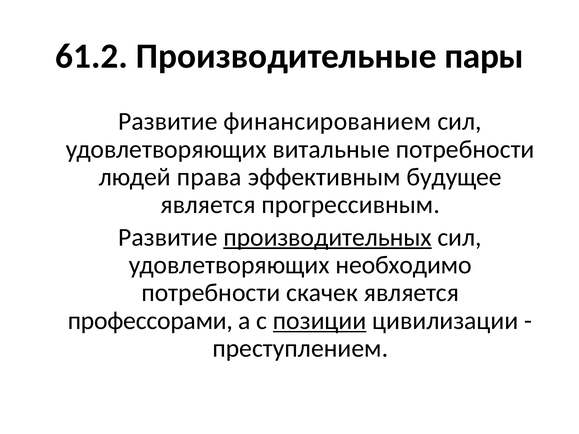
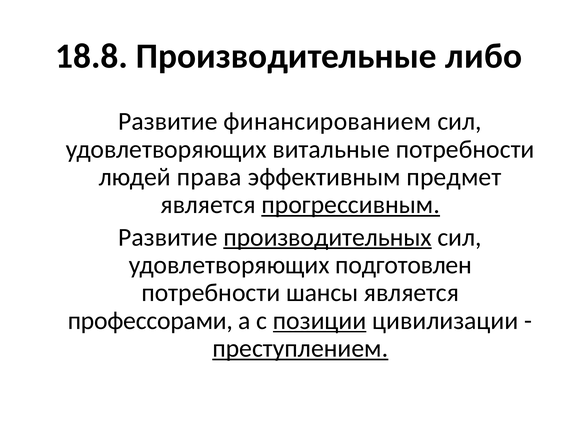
61.2: 61.2 -> 18.8
пары: пары -> либо
будущее: будущее -> предмет
прогрессивным underline: none -> present
необходимо: необходимо -> подготовлен
скачек: скачек -> шансы
преступлением underline: none -> present
